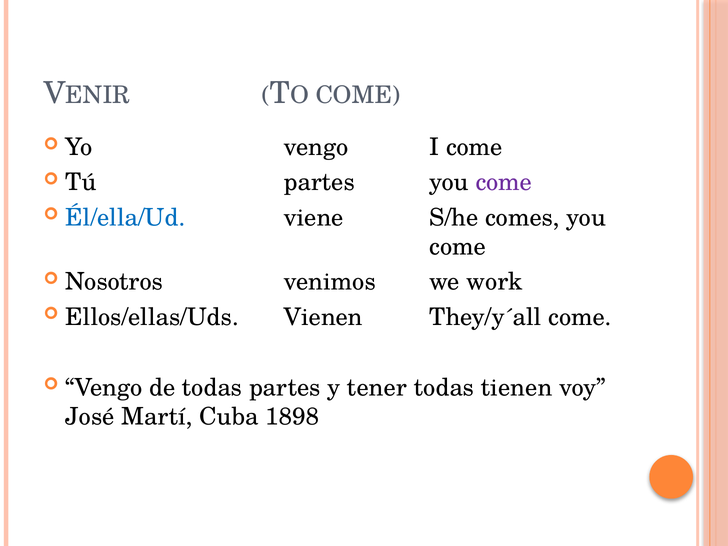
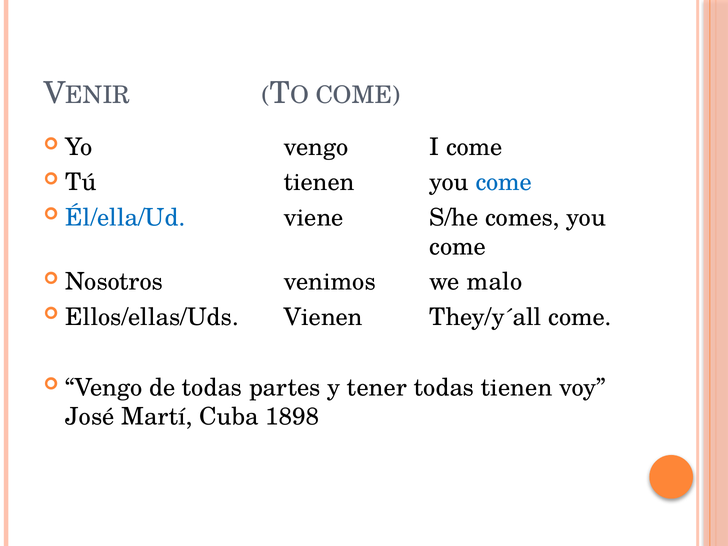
Tú partes: partes -> tienen
come at (504, 182) colour: purple -> blue
work: work -> malo
